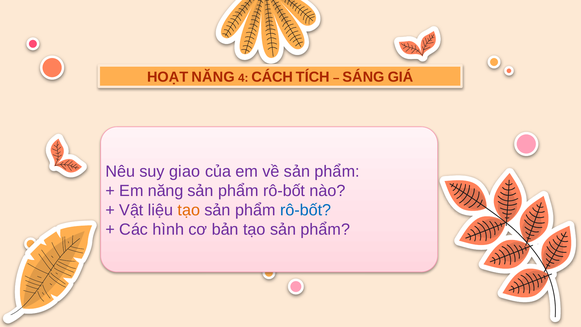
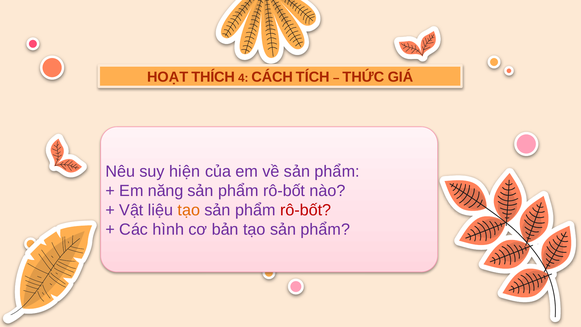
HOẠT NĂNG: NĂNG -> THÍCH
SÁNG: SÁNG -> THỨC
giao: giao -> hiện
rô-bốt at (306, 210) colour: blue -> red
